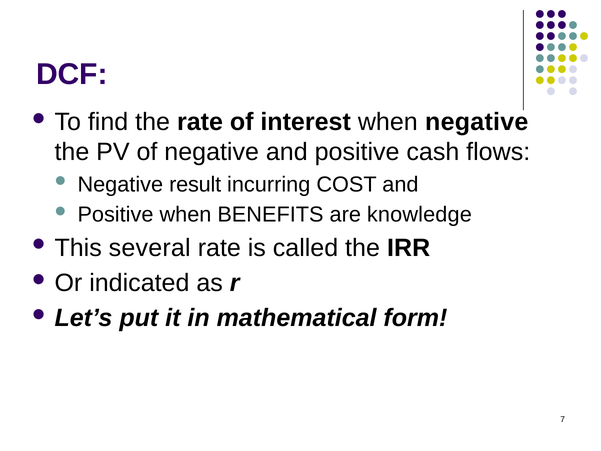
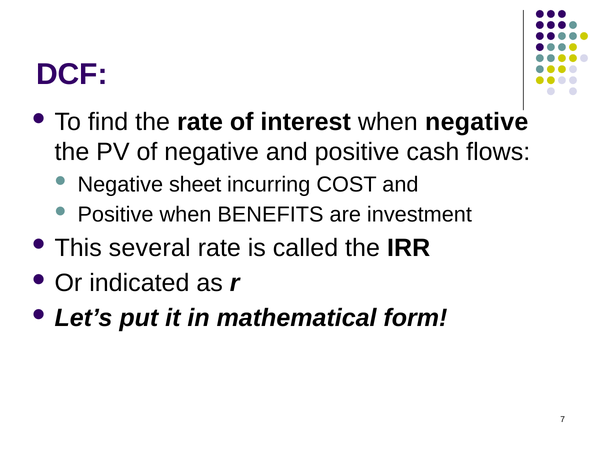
result: result -> sheet
knowledge: knowledge -> investment
